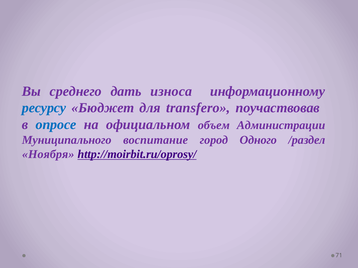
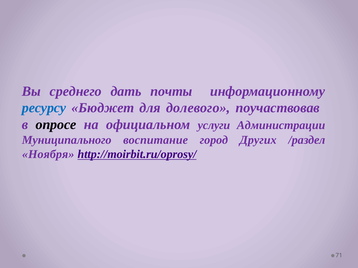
износа: износа -> почты
transfero: transfero -> долевого
опросе colour: blue -> black
объем: объем -> услуги
Одного: Одного -> Других
